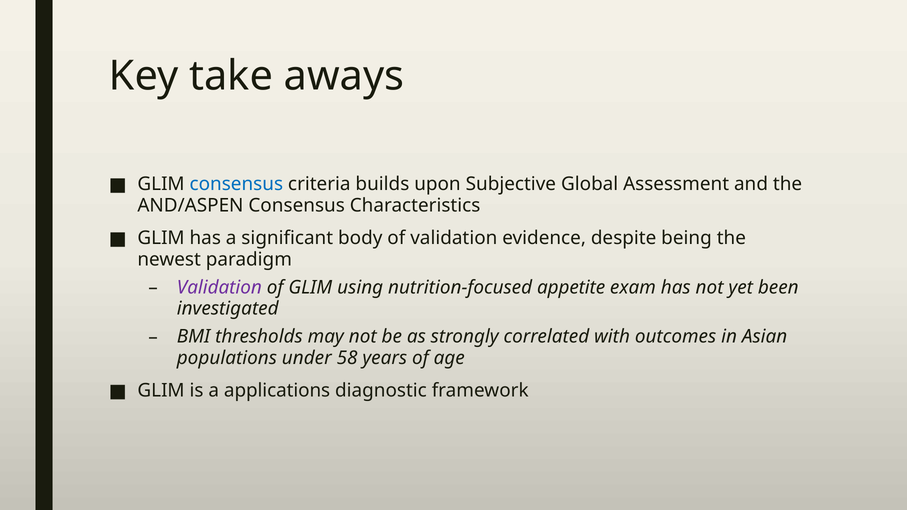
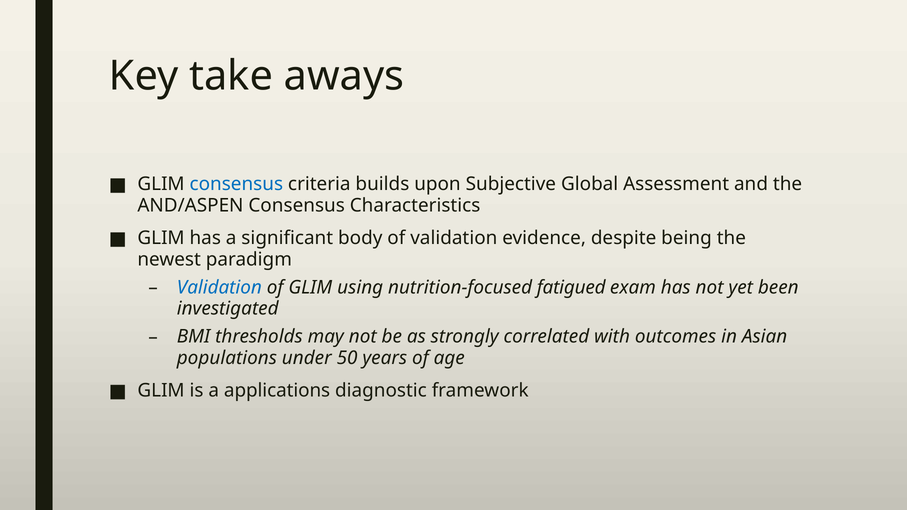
Validation at (219, 288) colour: purple -> blue
appetite: appetite -> fatigued
58: 58 -> 50
